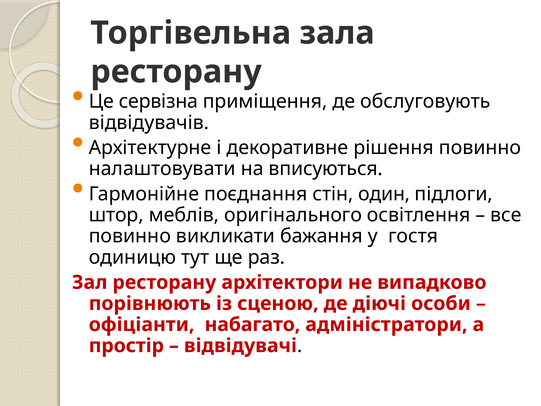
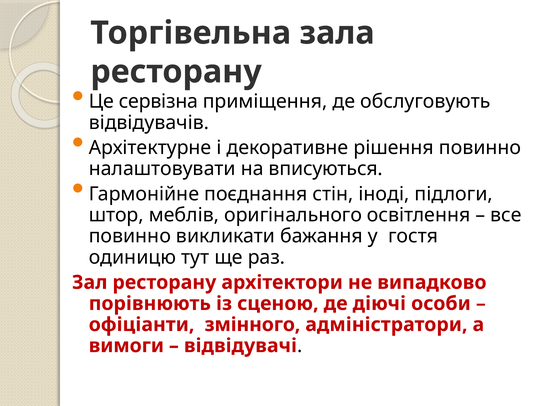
один: один -> іноді
набагато: набагато -> змінного
простір: простір -> вимоги
